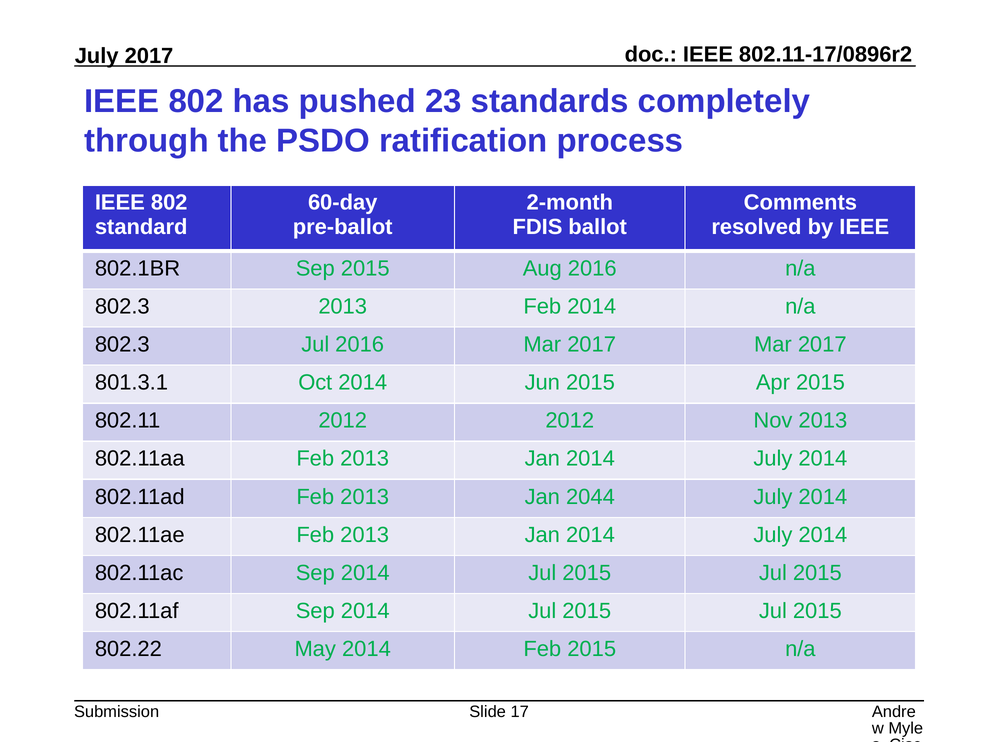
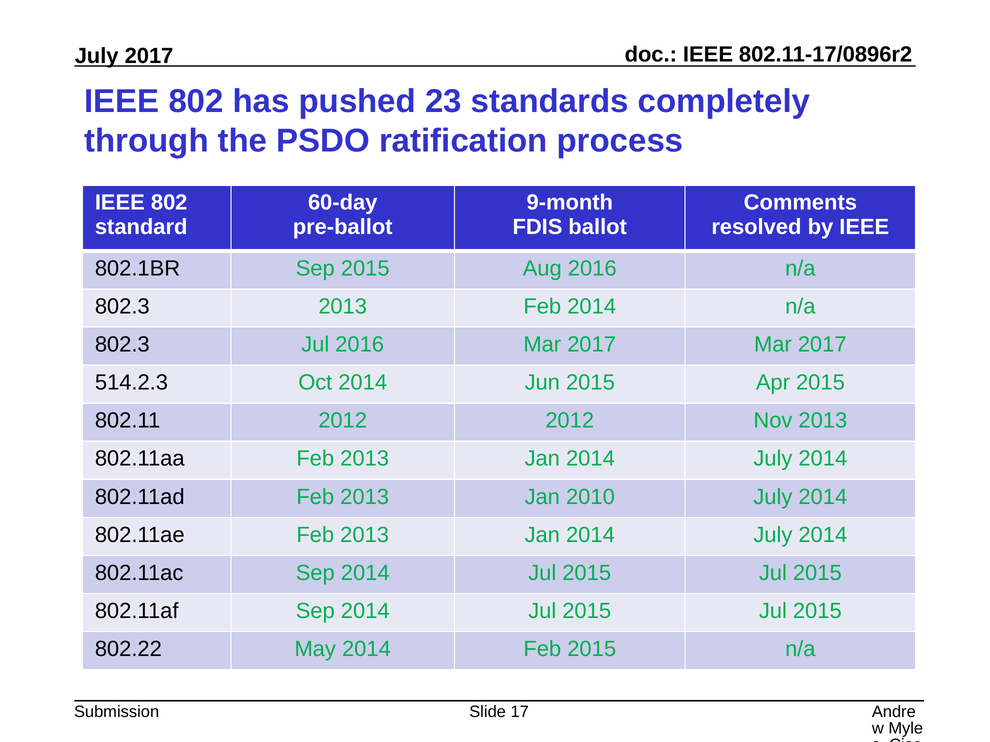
2-month: 2-month -> 9-month
801.3.1: 801.3.1 -> 514.2.3
2044: 2044 -> 2010
